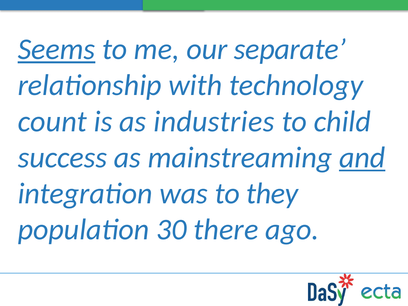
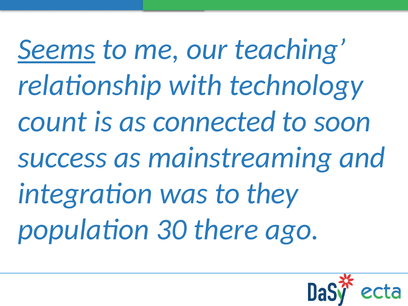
separate: separate -> teaching
industries: industries -> connected
child: child -> soon
and underline: present -> none
